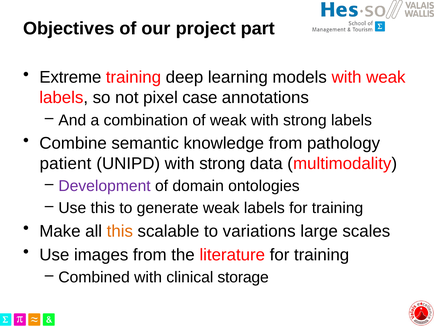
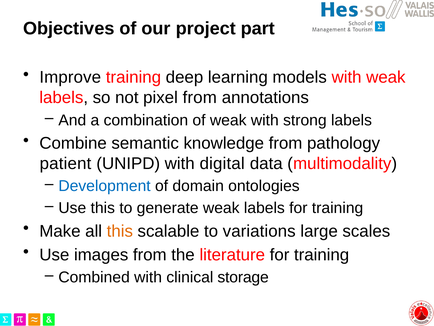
Extreme: Extreme -> Improve
pixel case: case -> from
UNIPD with strong: strong -> digital
Development colour: purple -> blue
